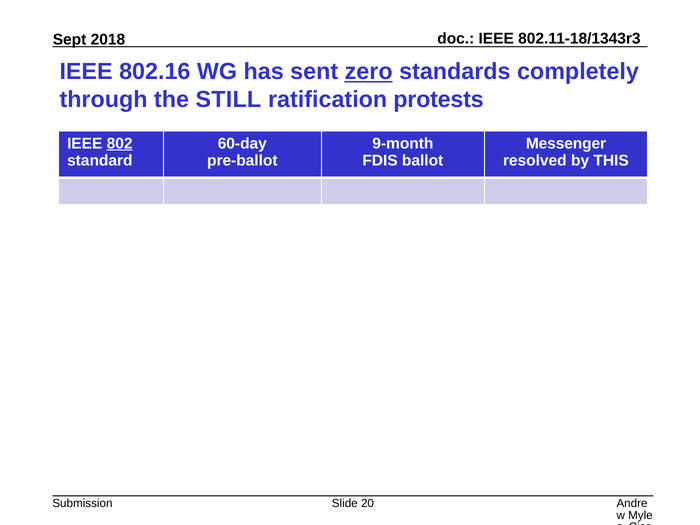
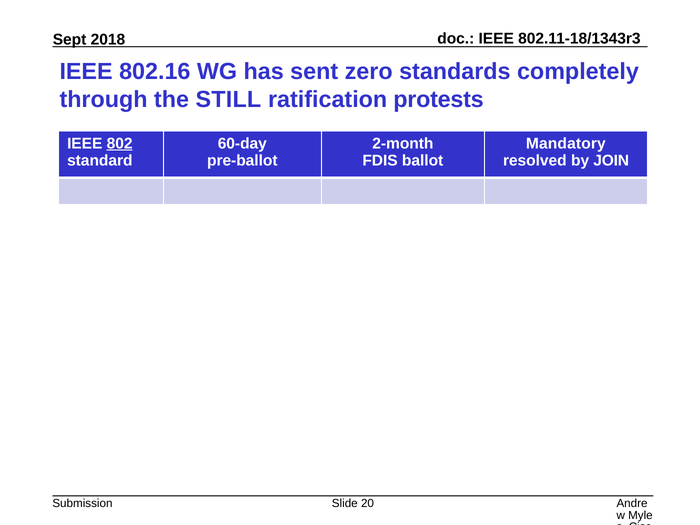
zero underline: present -> none
9-month: 9-month -> 2-month
Messenger: Messenger -> Mandatory
THIS: THIS -> JOIN
